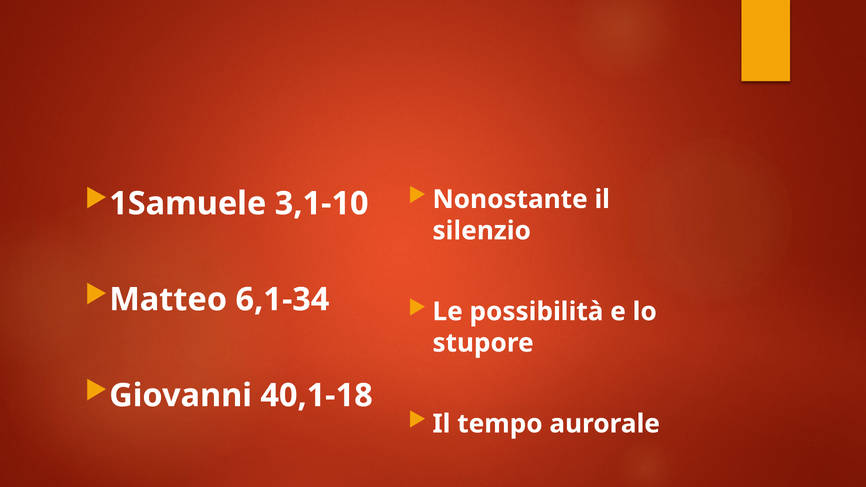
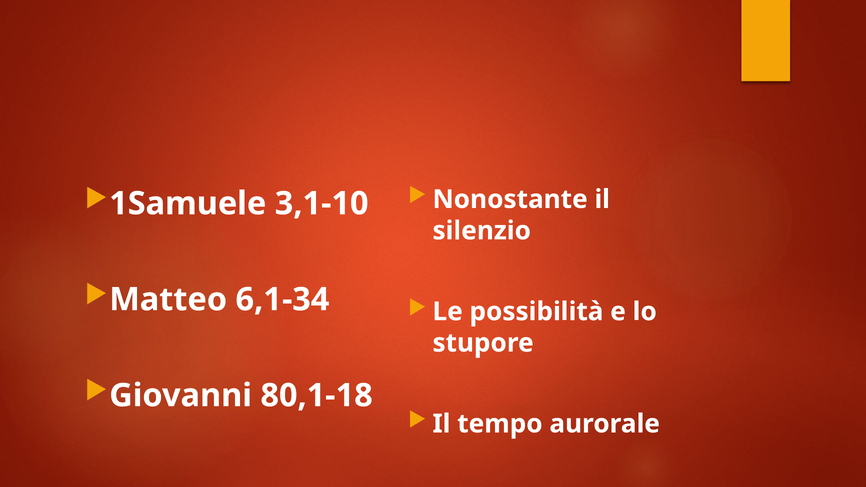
40,1-18: 40,1-18 -> 80,1-18
